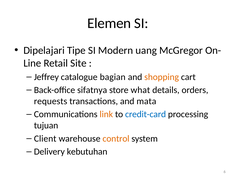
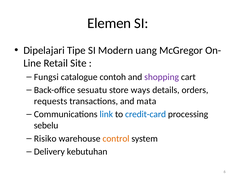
Jeffrey: Jeffrey -> Fungsi
bagian: bagian -> contoh
shopping colour: orange -> purple
sifatnya: sifatnya -> sesuatu
what: what -> ways
link colour: orange -> blue
tujuan: tujuan -> sebelu
Client: Client -> Risiko
